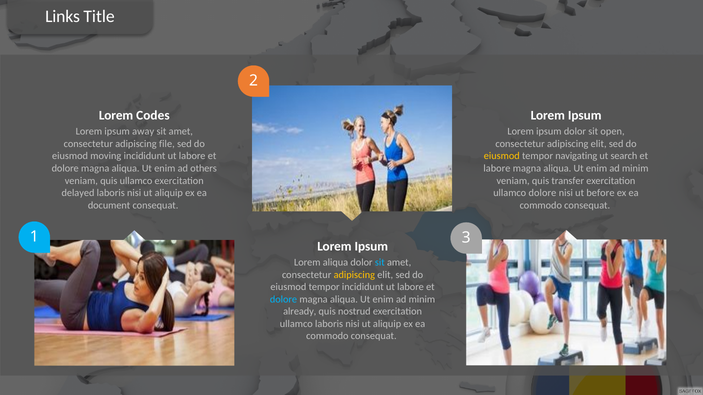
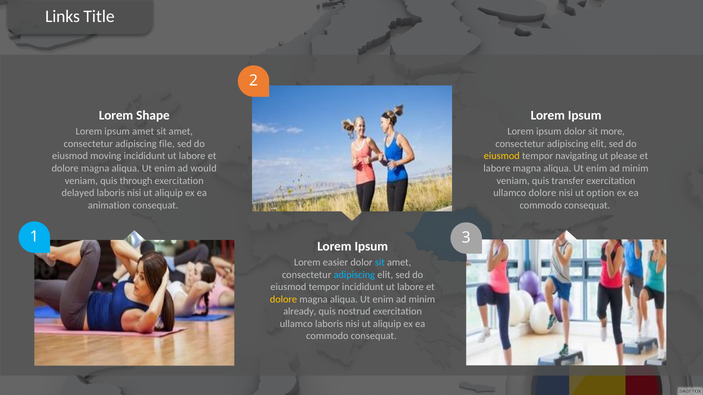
Codes: Codes -> Shape
ipsum away: away -> amet
open: open -> more
search: search -> please
others: others -> would
quis ullamco: ullamco -> through
before: before -> option
document: document -> animation
Lorem aliqua: aliqua -> easier
adipiscing at (354, 275) colour: yellow -> light blue
dolore at (284, 300) colour: light blue -> yellow
